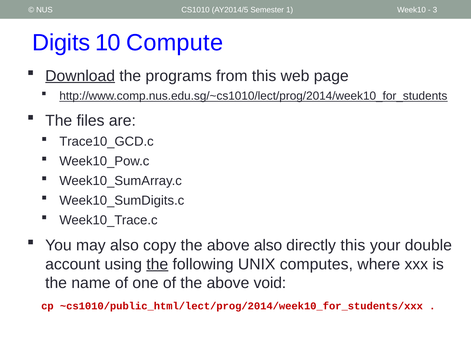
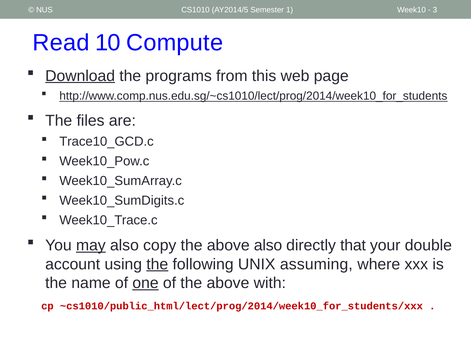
Digits: Digits -> Read
may underline: none -> present
directly this: this -> that
computes: computes -> assuming
one underline: none -> present
void: void -> with
